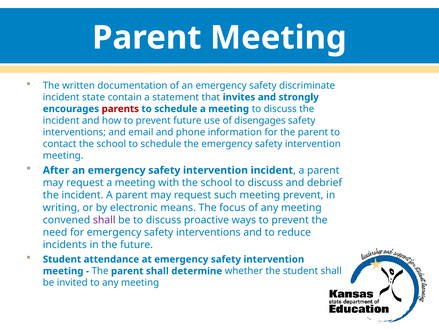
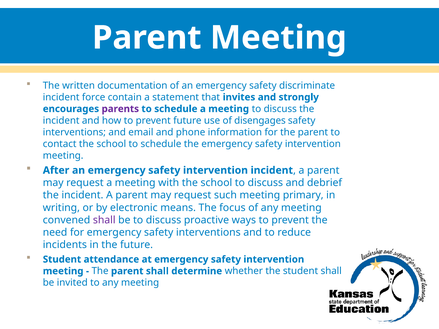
state: state -> force
parents colour: red -> purple
meeting prevent: prevent -> primary
